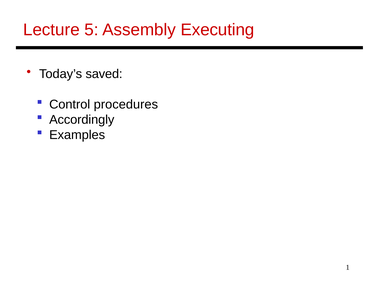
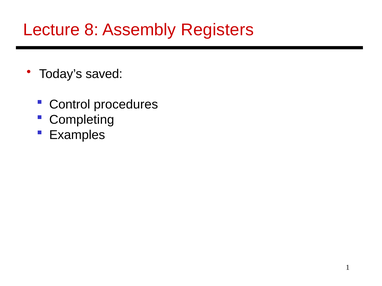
5: 5 -> 8
Executing: Executing -> Registers
Accordingly: Accordingly -> Completing
